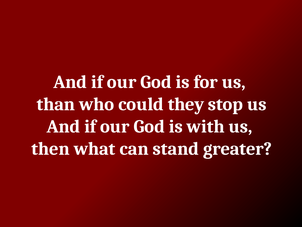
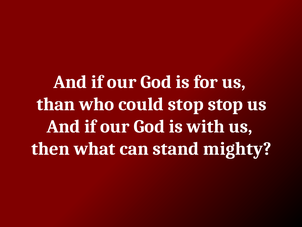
could they: they -> stop
greater: greater -> mighty
